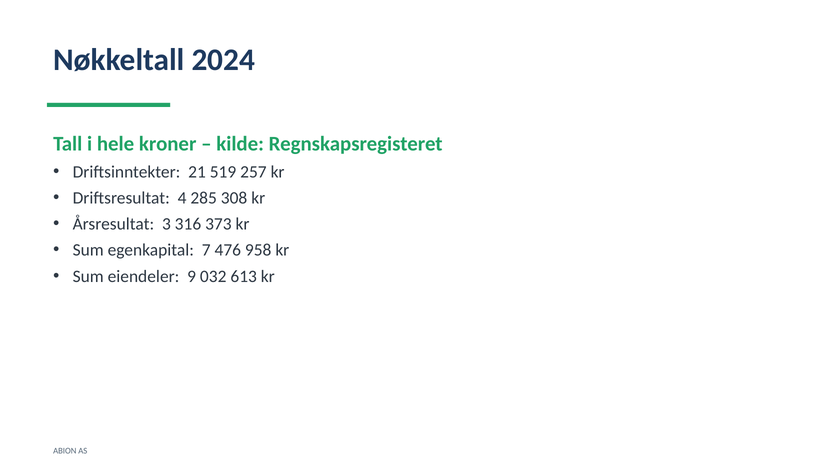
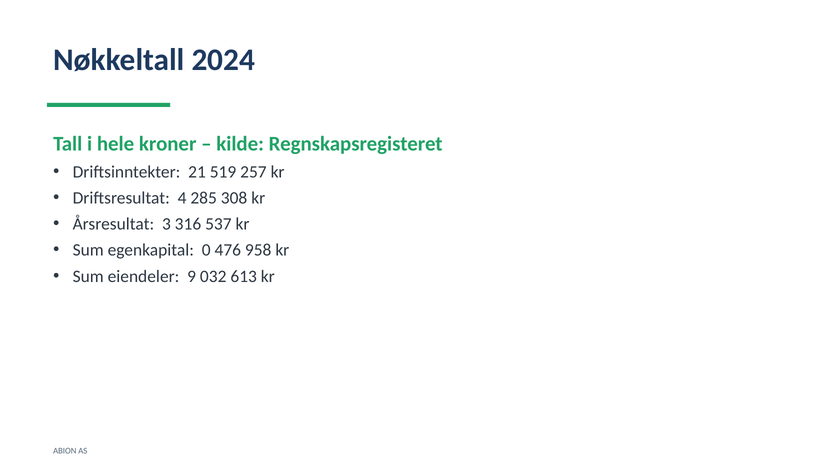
373: 373 -> 537
7: 7 -> 0
